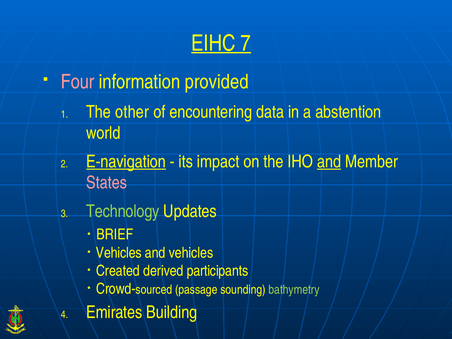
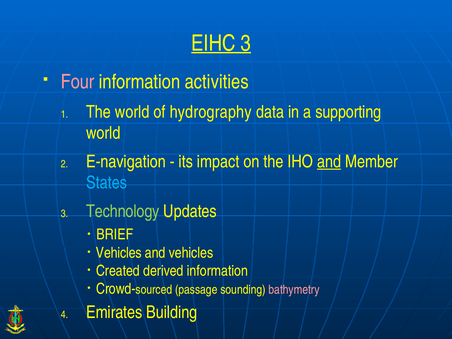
EIHC 7: 7 -> 3
provided: provided -> activities
The other: other -> world
encountering: encountering -> hydrography
abstention: abstention -> supporting
E-navigation underline: present -> none
States colour: pink -> light blue
derived participants: participants -> information
bathymetry colour: light green -> pink
